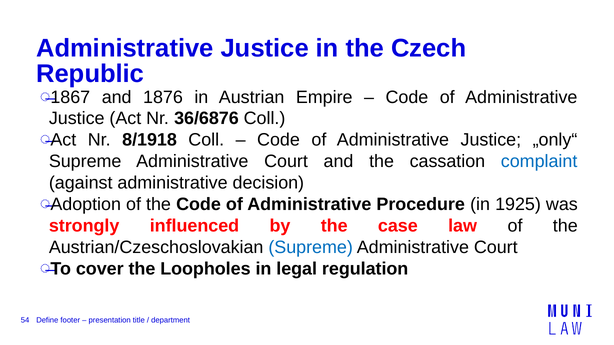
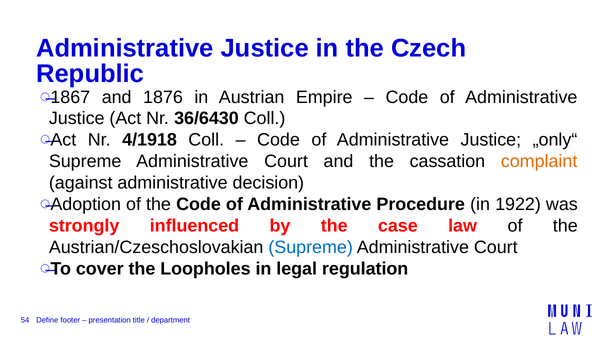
36/6876: 36/6876 -> 36/6430
8/1918: 8/1918 -> 4/1918
complaint colour: blue -> orange
1925: 1925 -> 1922
